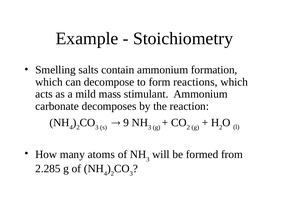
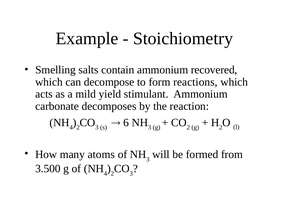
formation: formation -> recovered
mass: mass -> yield
9: 9 -> 6
2.285: 2.285 -> 3.500
